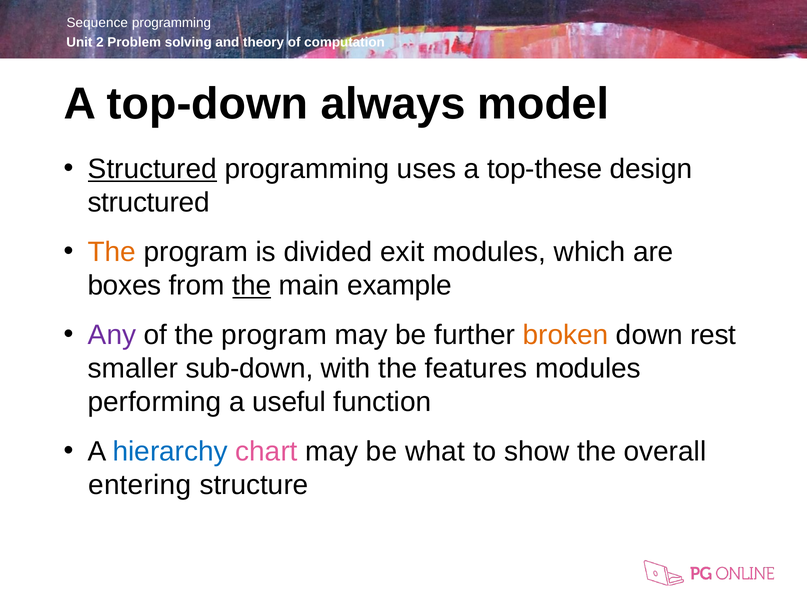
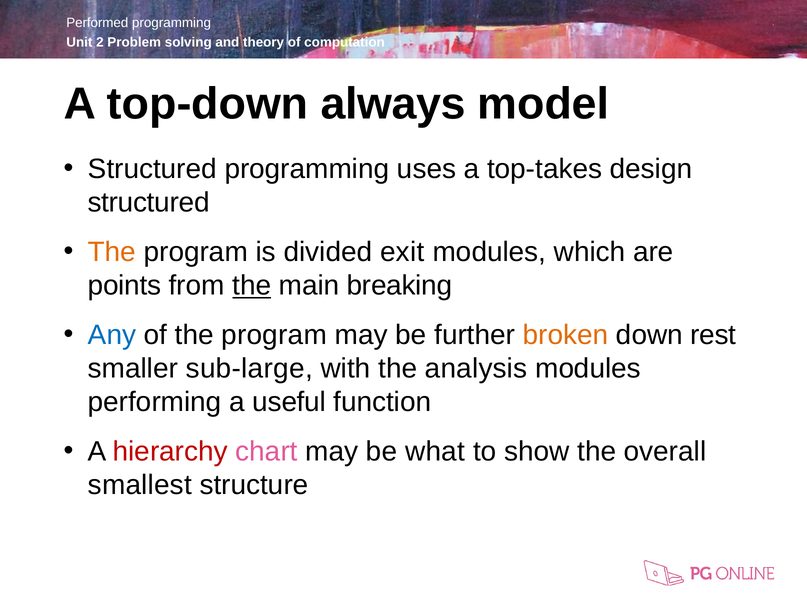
Sequence: Sequence -> Performed
Structured at (152, 169) underline: present -> none
top-these: top-these -> top-takes
boxes: boxes -> points
example: example -> breaking
Any colour: purple -> blue
sub-down: sub-down -> sub-large
features: features -> analysis
hierarchy colour: blue -> red
entering: entering -> smallest
